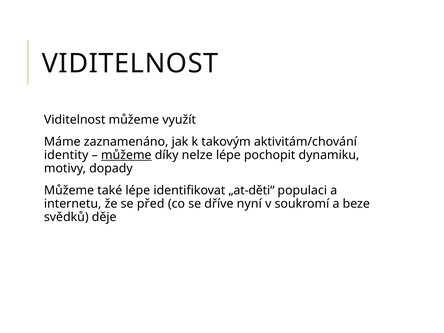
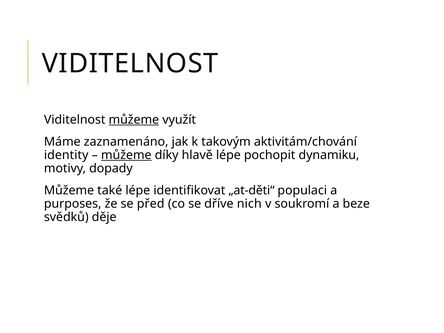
můžeme at (134, 120) underline: none -> present
nelze: nelze -> hlavě
internetu: internetu -> purposes
nyní: nyní -> nich
